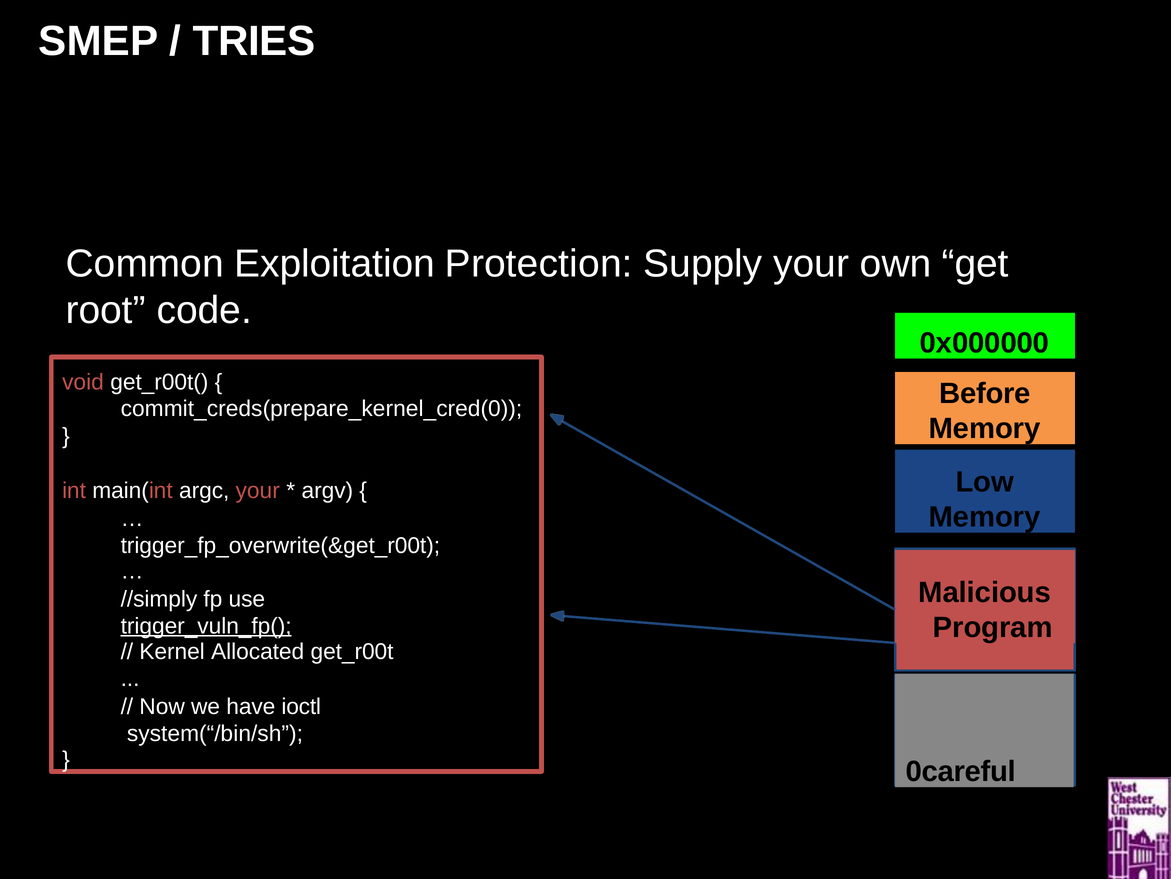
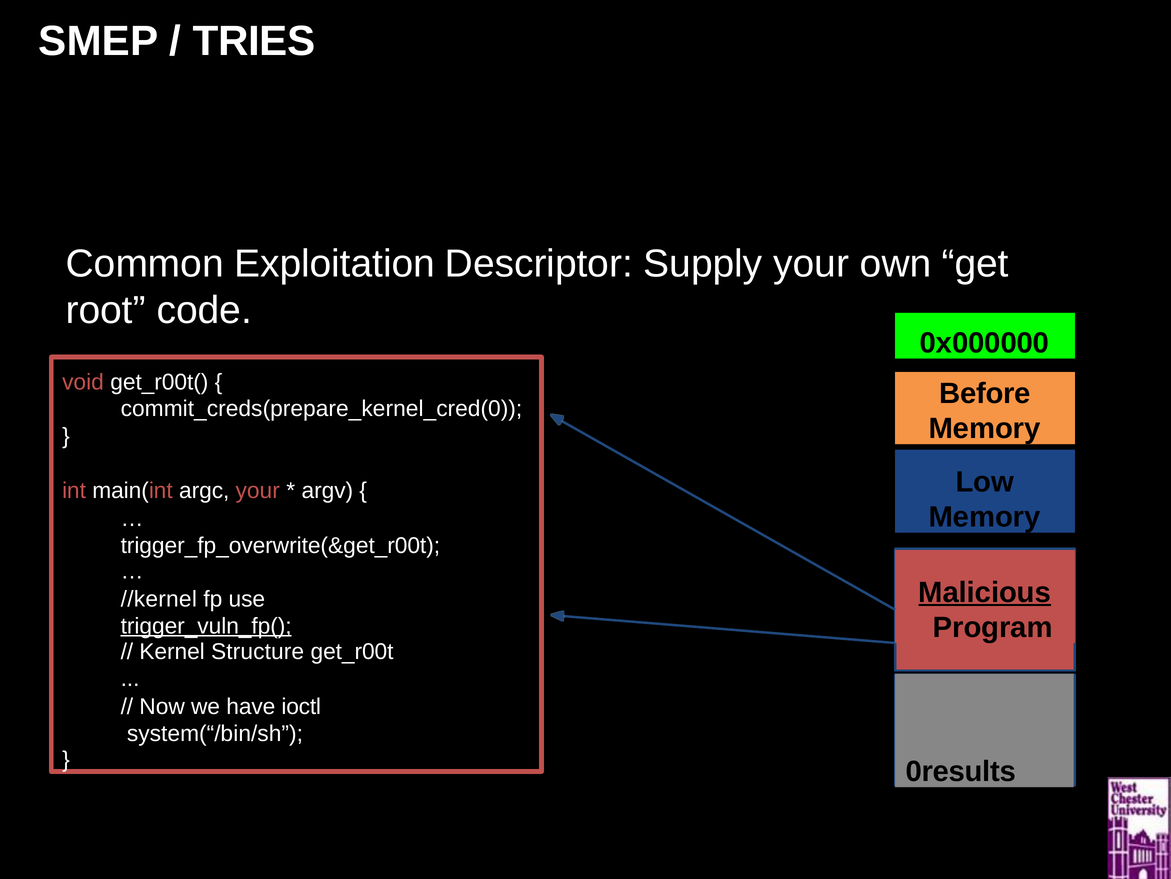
Protection: Protection -> Descriptor
Malicious underline: none -> present
//simply: //simply -> //kernel
Allocated: Allocated -> Structure
0careful: 0careful -> 0results
